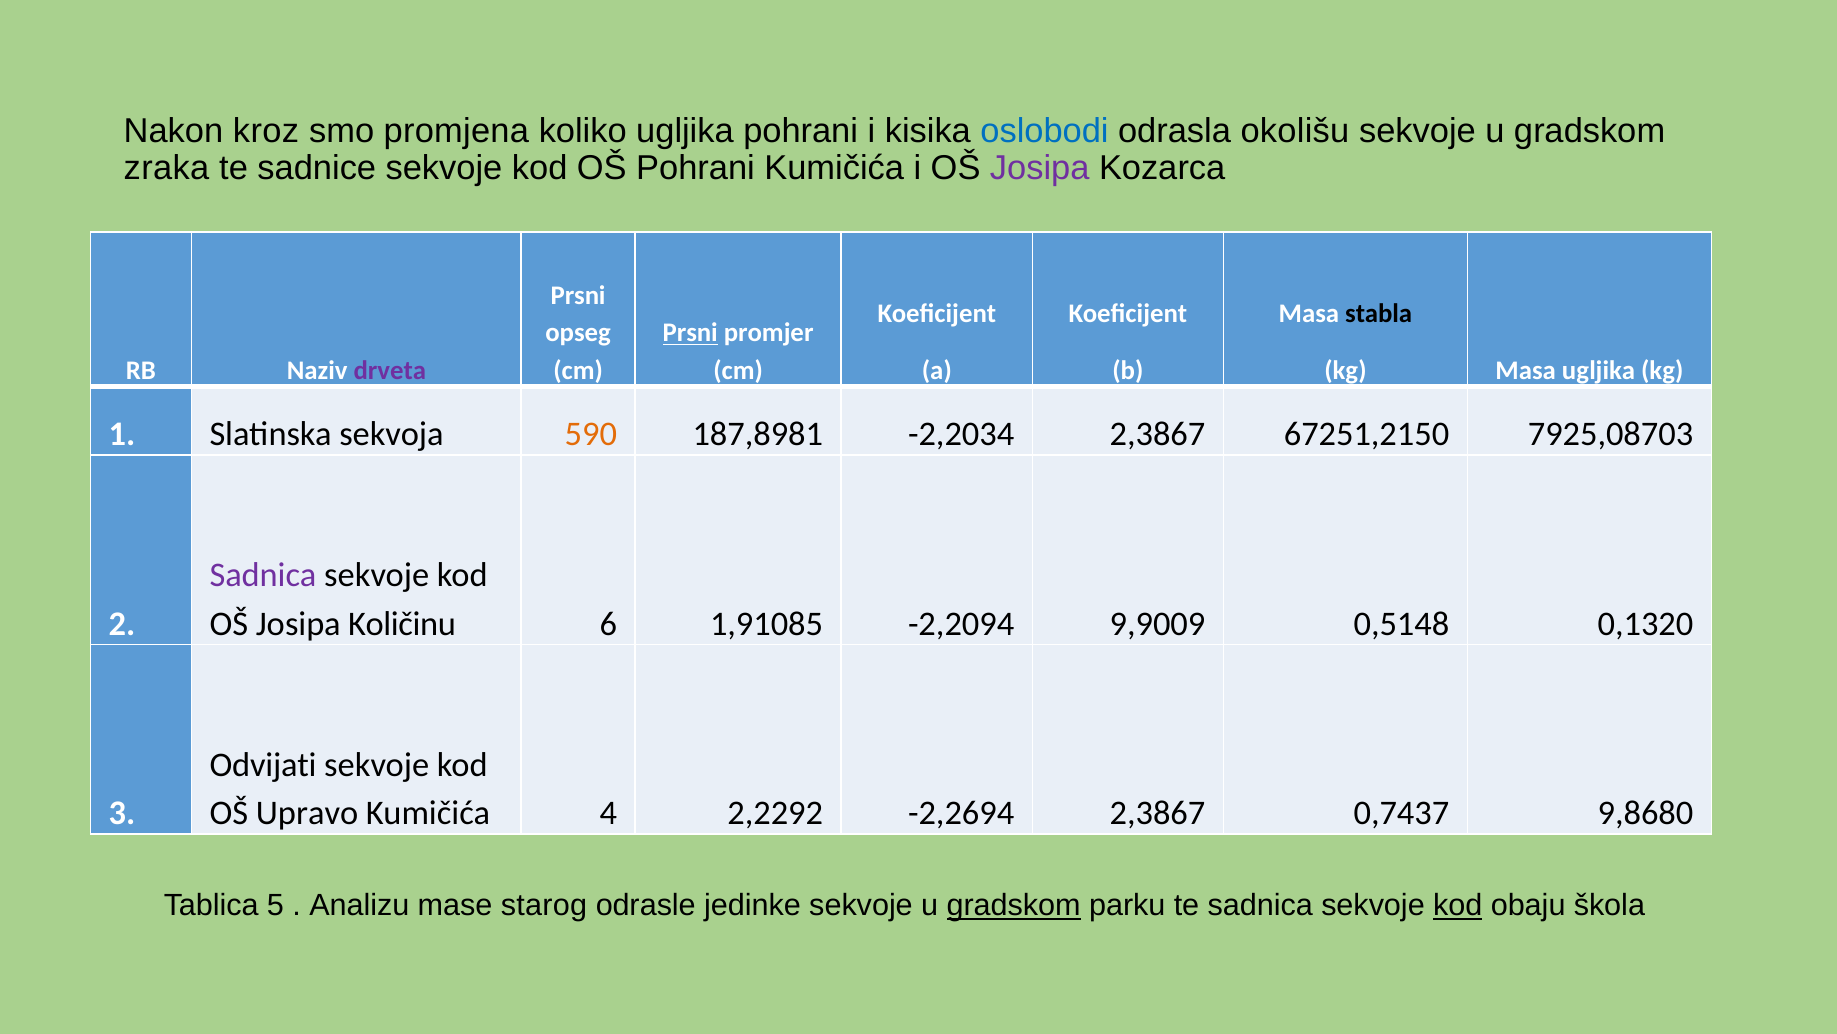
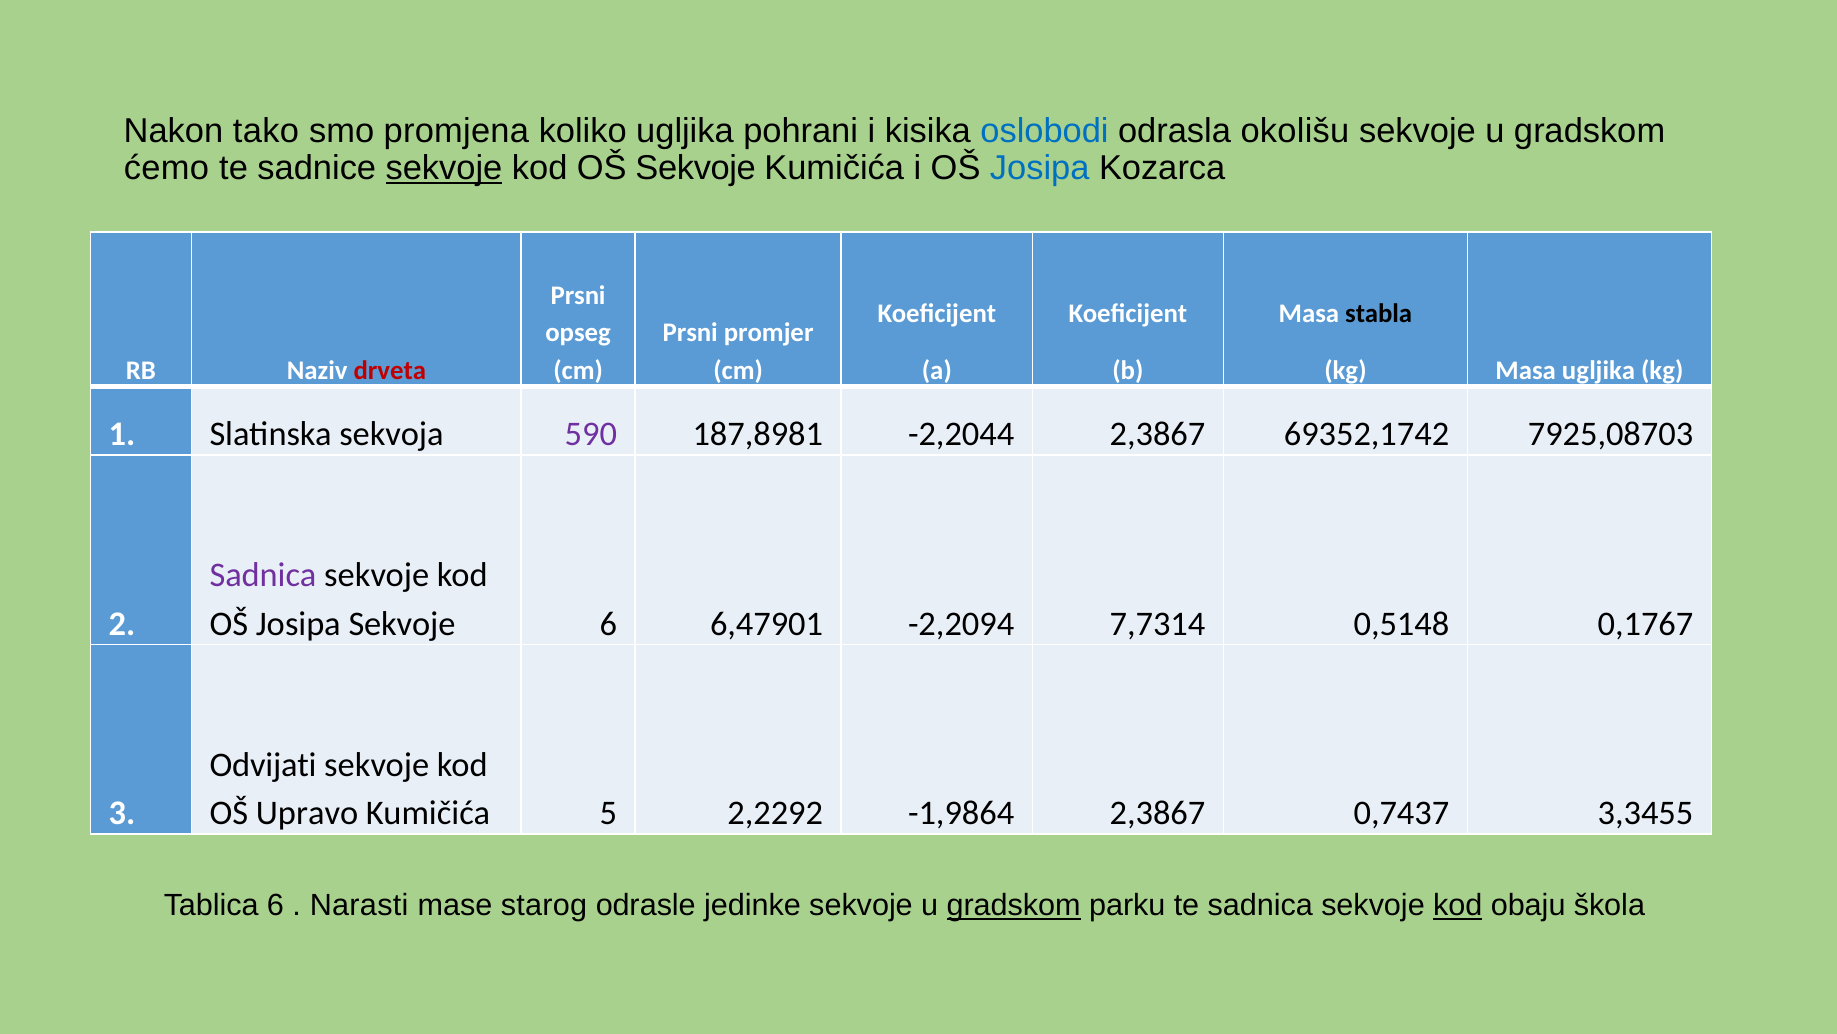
kroz: kroz -> tako
zraka: zraka -> ćemo
sekvoje at (444, 168) underline: none -> present
OŠ Pohrani: Pohrani -> Sekvoje
Josipa at (1040, 168) colour: purple -> blue
Prsni at (690, 333) underline: present -> none
drveta colour: purple -> red
590 colour: orange -> purple
-2,2034: -2,2034 -> -2,2044
67251,2150: 67251,2150 -> 69352,1742
Josipa Količinu: Količinu -> Sekvoje
1,91085: 1,91085 -> 6,47901
9,9009: 9,9009 -> 7,7314
0,1320: 0,1320 -> 0,1767
4: 4 -> 5
-2,2694: -2,2694 -> -1,9864
9,8680: 9,8680 -> 3,3455
Tablica 5: 5 -> 6
Analizu: Analizu -> Narasti
